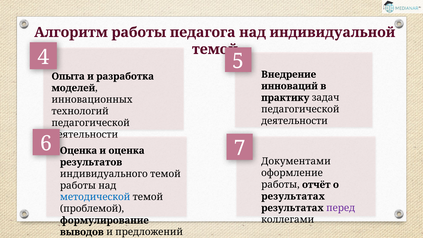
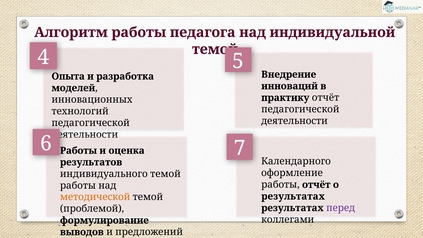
практику задач: задач -> отчёт
6 Оценка: Оценка -> Работы
Документами: Документами -> Календарного
методической colour: blue -> orange
